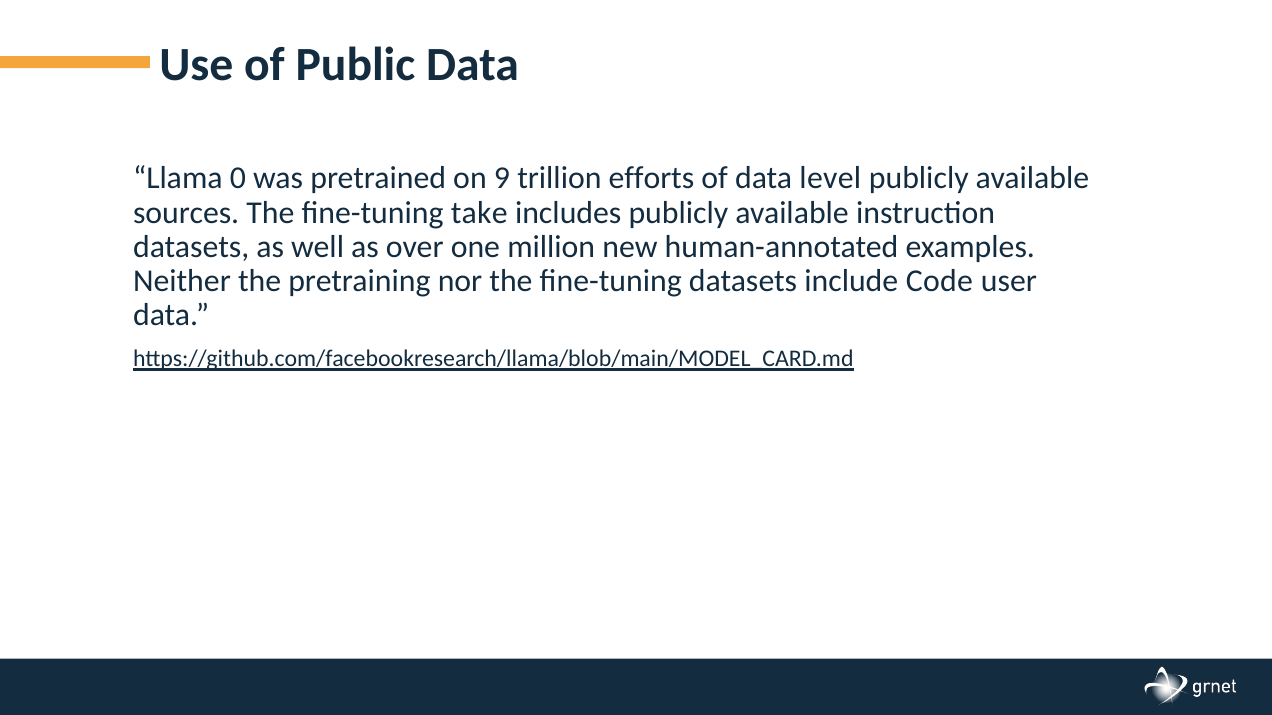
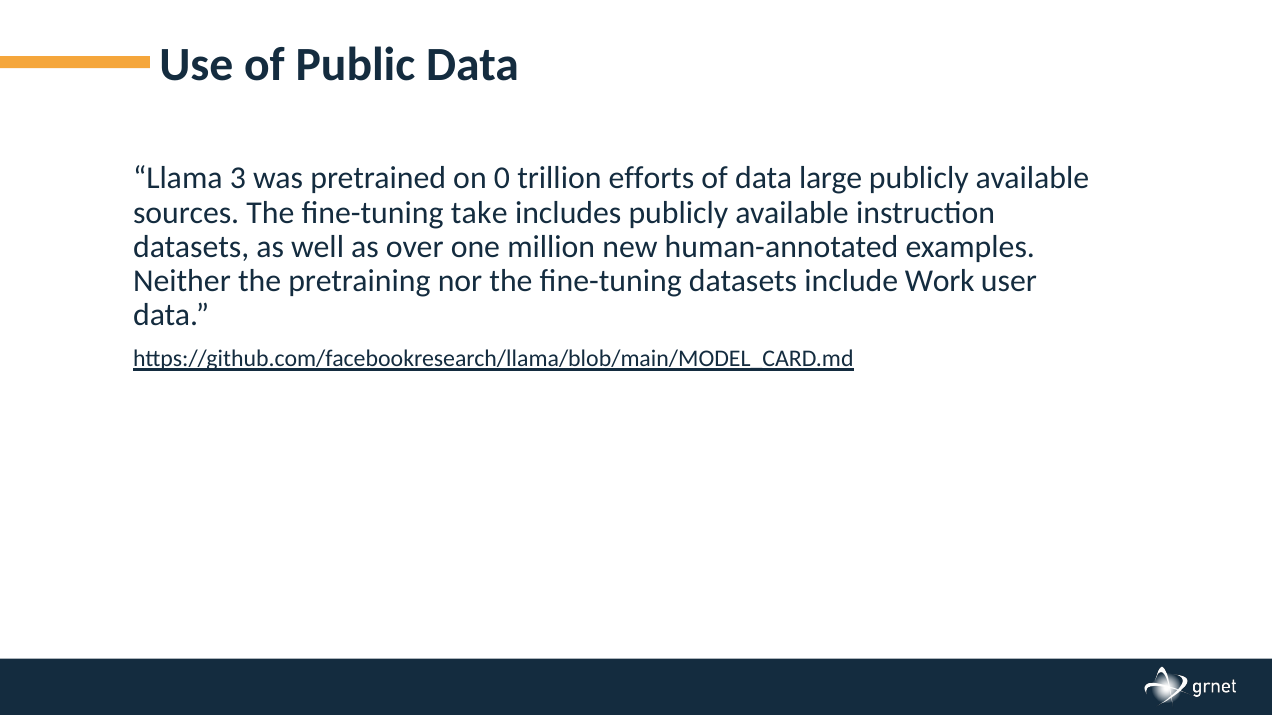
0: 0 -> 3
9: 9 -> 0
level: level -> large
Code: Code -> Work
